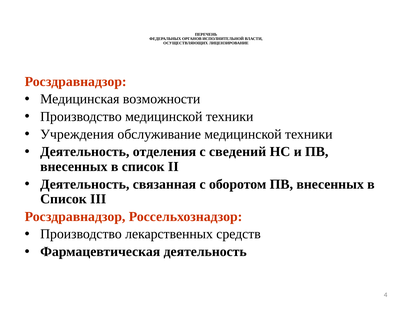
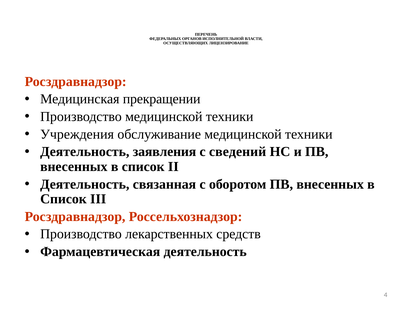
возможности: возможности -> прекращении
отделения: отделения -> заявления
